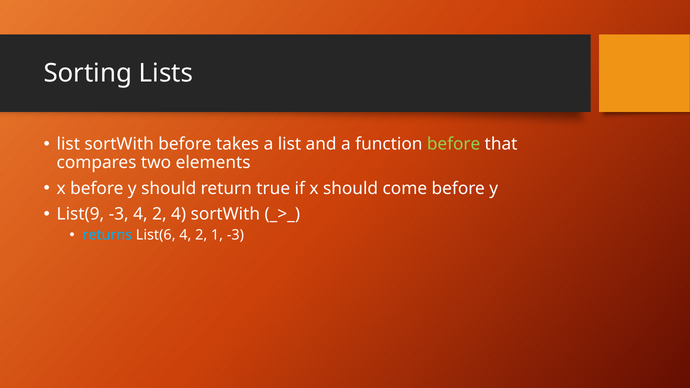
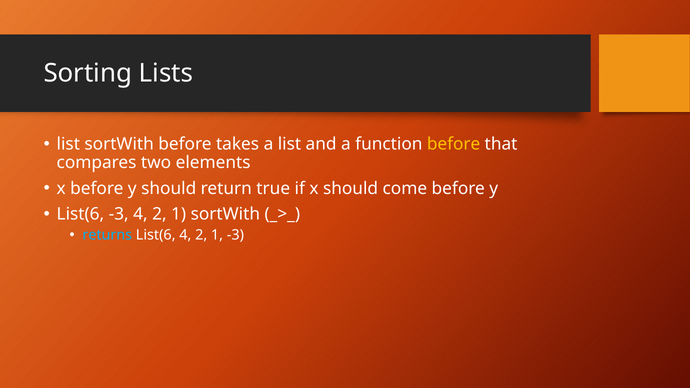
before at (454, 144) colour: light green -> yellow
List(9 at (80, 214): List(9 -> List(6
-3 4 2 4: 4 -> 1
